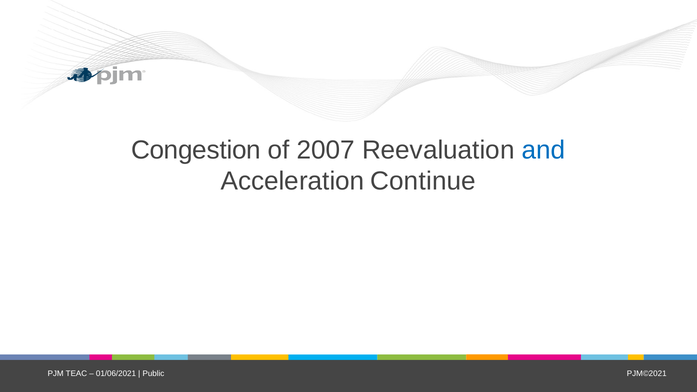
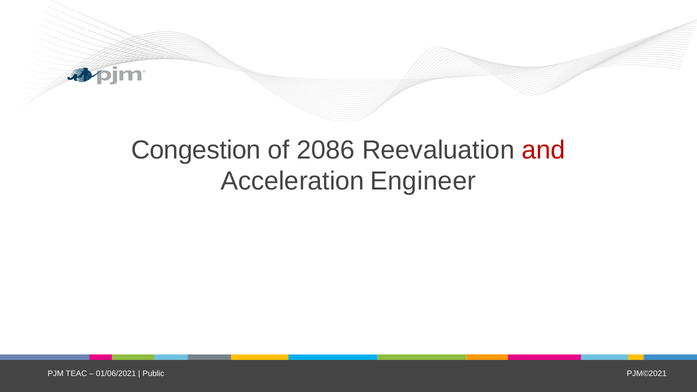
2007: 2007 -> 2086
and colour: blue -> red
Continue: Continue -> Engineer
